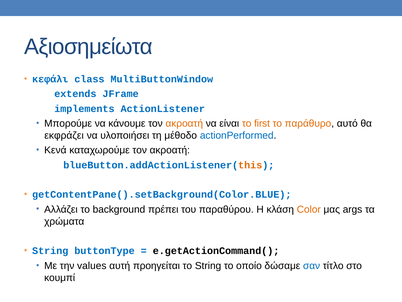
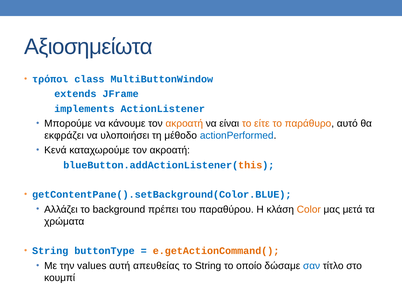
κεφάλι: κεφάλι -> τρόποι
first: first -> είτε
args: args -> μετά
e.getActionCommand( colour: black -> orange
προηγείται: προηγείται -> απευθείας
